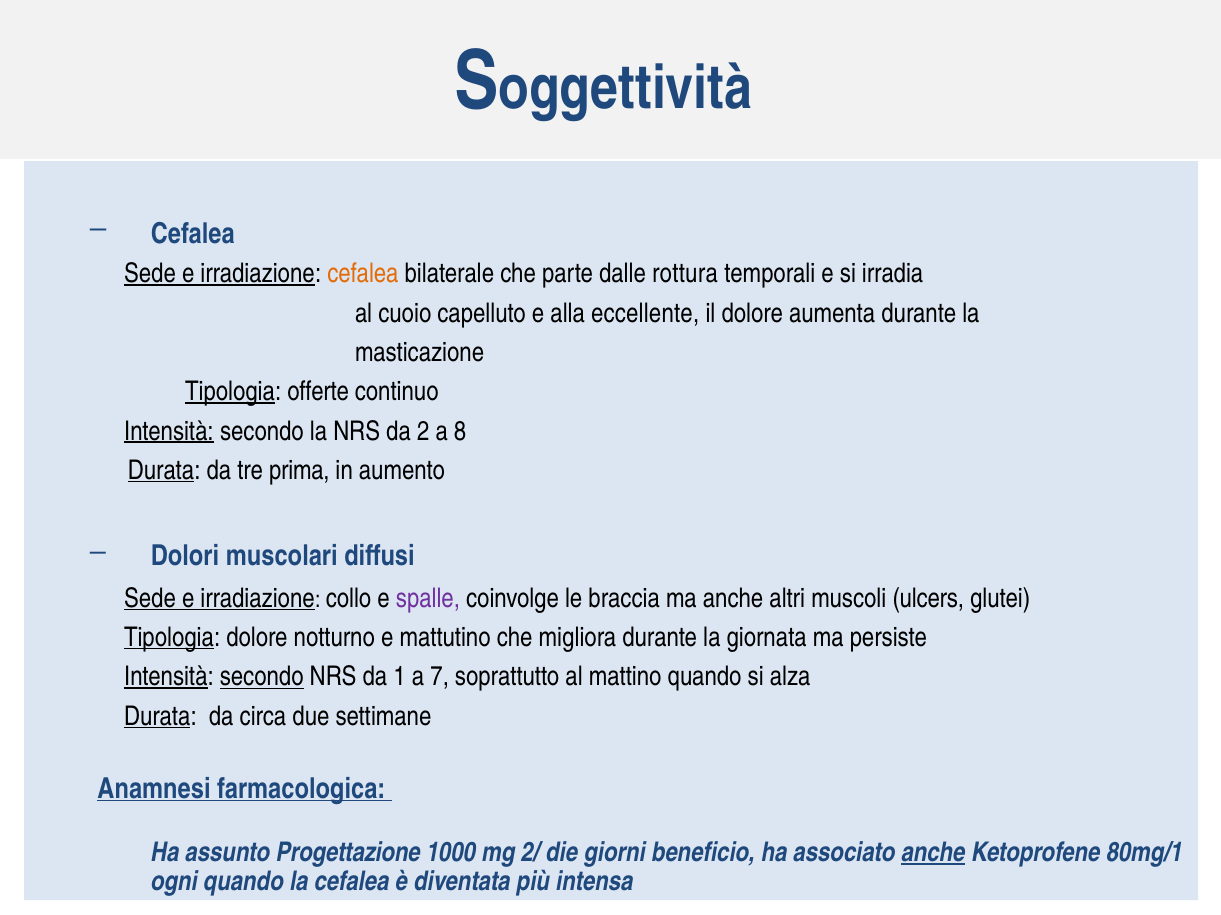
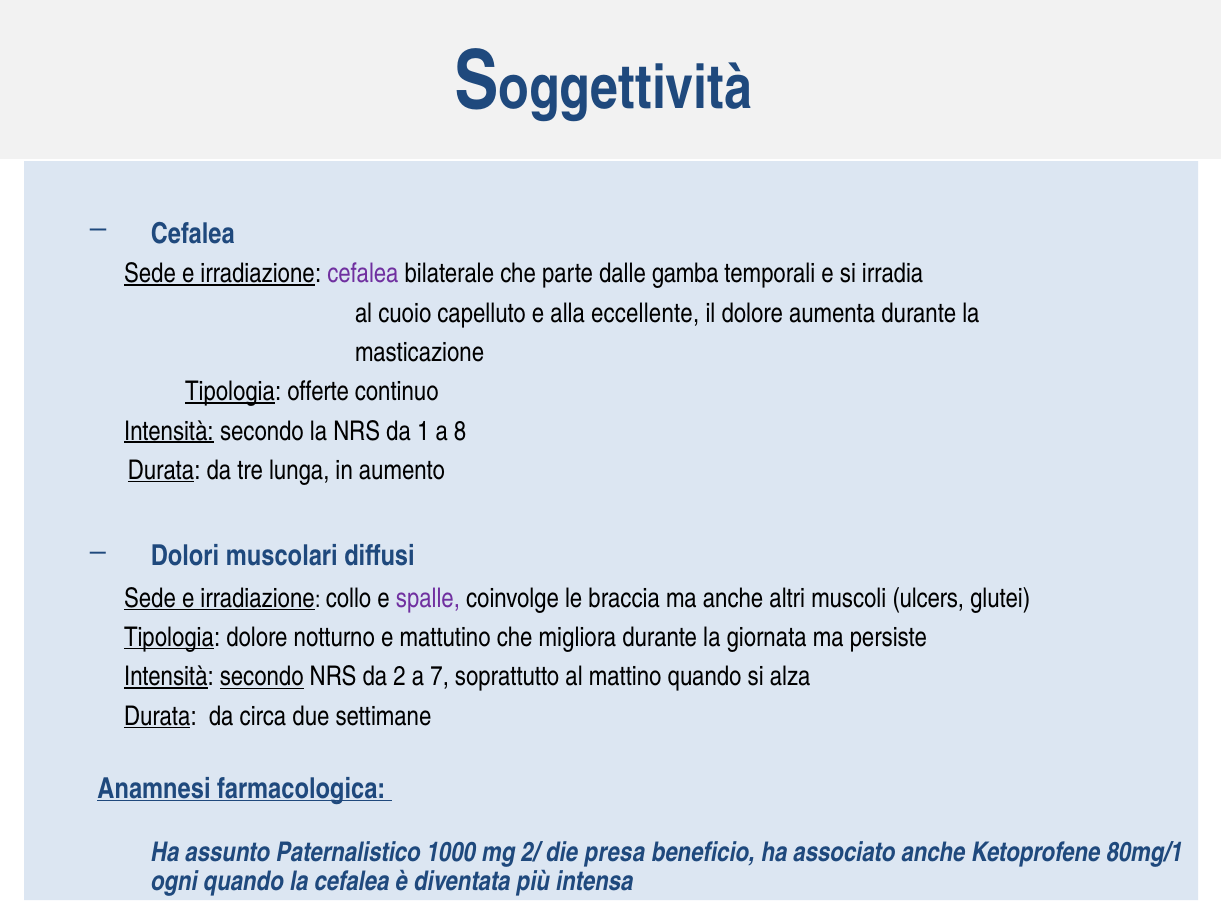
cefalea at (363, 274) colour: orange -> purple
rottura: rottura -> gamba
2: 2 -> 1
prima: prima -> lunga
1: 1 -> 2
Progettazione: Progettazione -> Paternalistico
giorni: giorni -> presa
anche at (933, 853) underline: present -> none
